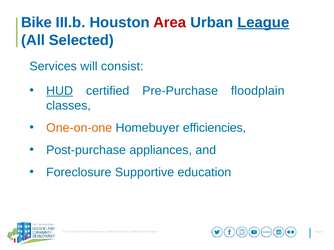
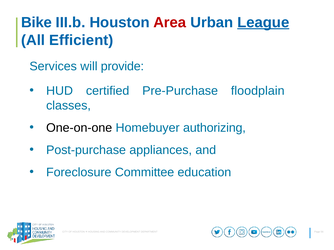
Selected: Selected -> Efficient
consist: consist -> provide
HUD underline: present -> none
One-on-one colour: orange -> black
efficiencies: efficiencies -> authorizing
Supportive: Supportive -> Committee
